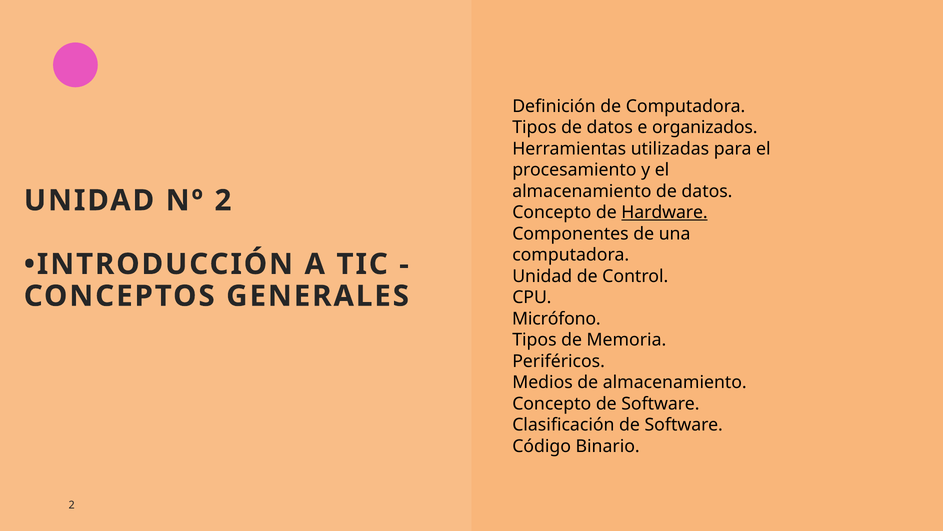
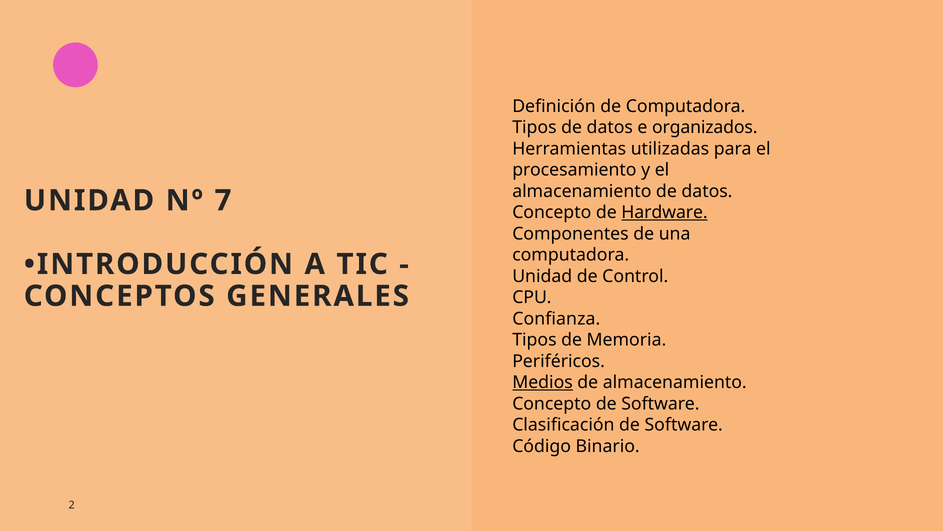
Nº 2: 2 -> 7
Micrófono: Micrófono -> Confianza
Medios underline: none -> present
